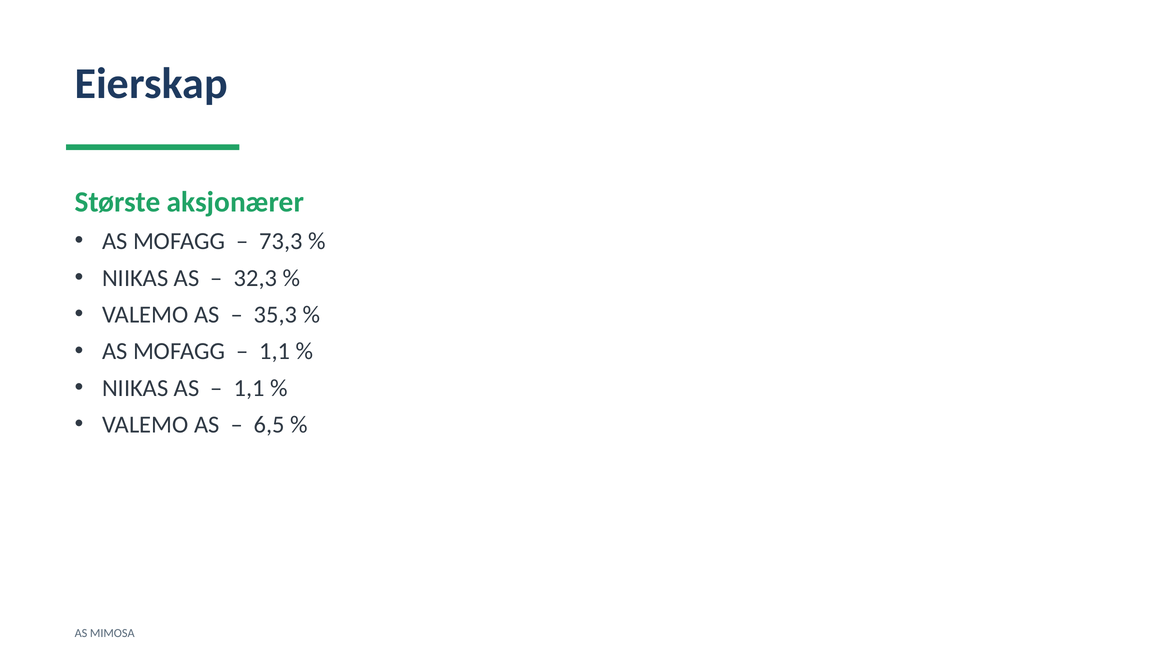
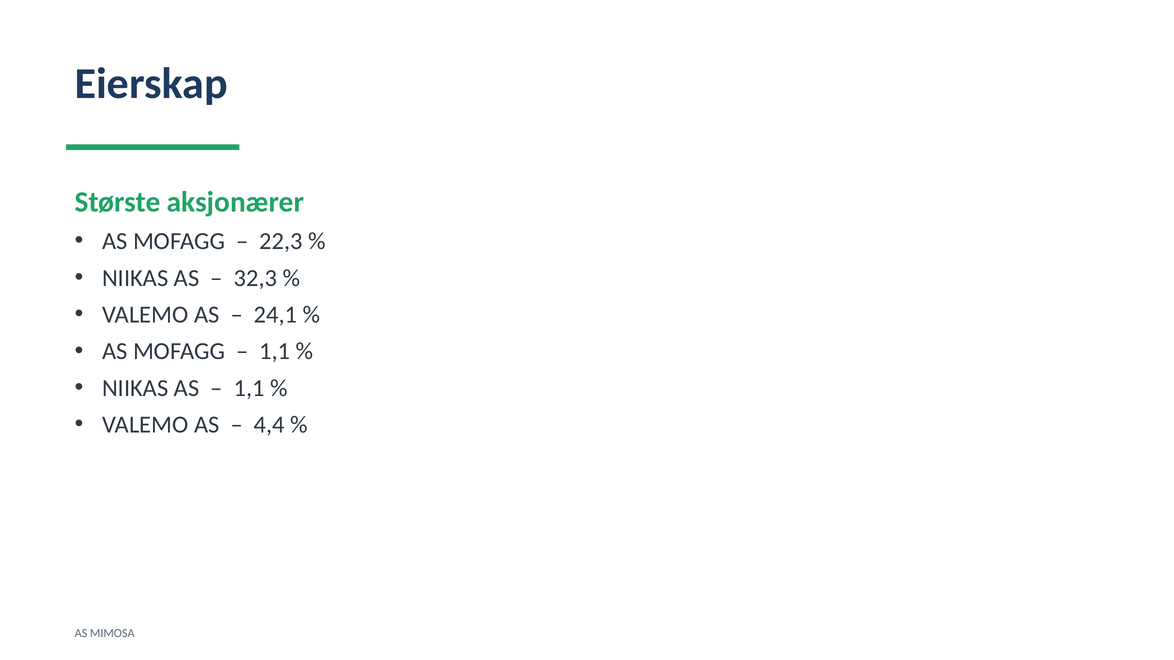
73,3: 73,3 -> 22,3
35,3: 35,3 -> 24,1
6,5: 6,5 -> 4,4
